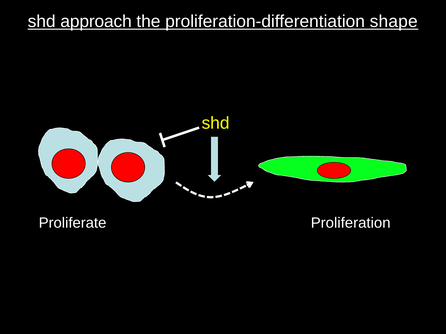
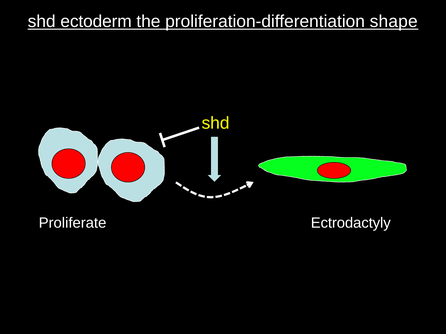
approach: approach -> ectoderm
Proliferation: Proliferation -> Ectrodactyly
